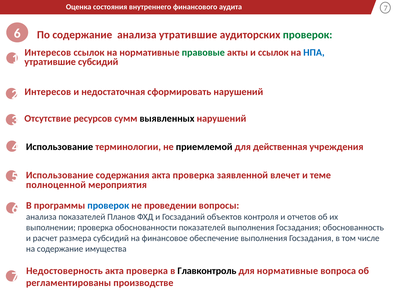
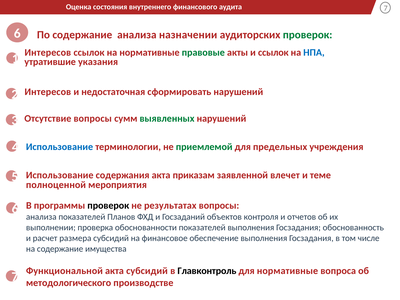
анализа утратившие: утратившие -> назначении
утратившие субсидий: субсидий -> указания
Отсутствие ресурсов: ресурсов -> вопросы
выявленных colour: black -> green
Использование at (60, 147) colour: black -> blue
приемлемой colour: black -> green
действенная: действенная -> предельных
содержания акта проверка: проверка -> приказам
проверок at (108, 206) colour: blue -> black
проведении: проведении -> результатах
Недостоверность: Недостоверность -> Функциональной
проверка at (147, 271): проверка -> субсидий
регламентированы: регламентированы -> методологического
